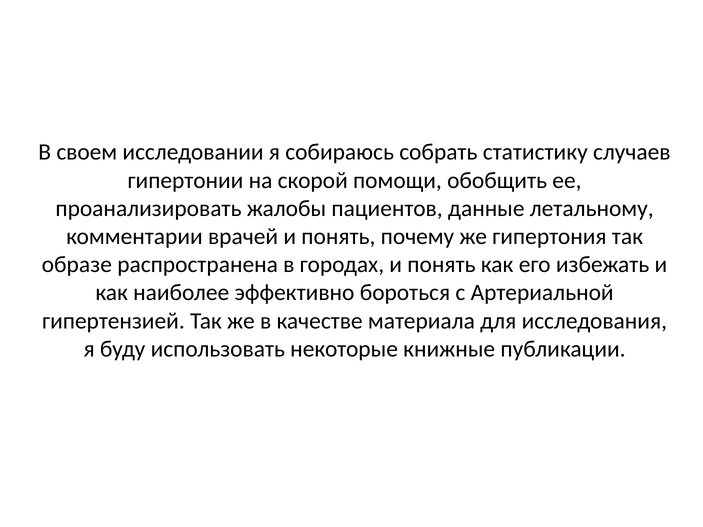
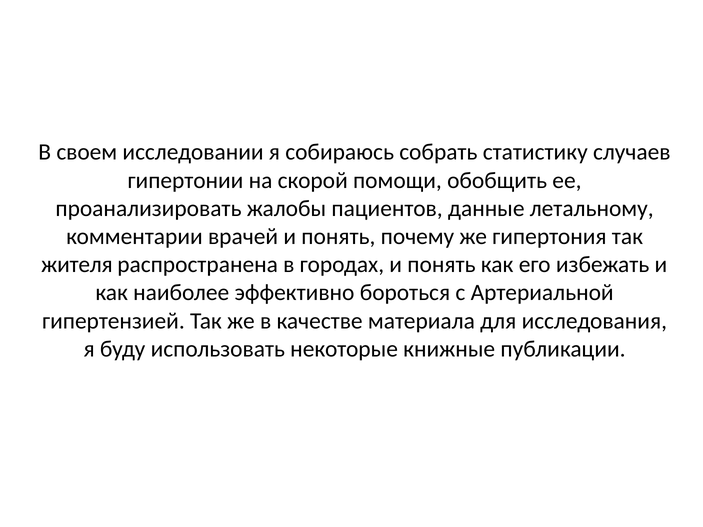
образе: образе -> жителя
